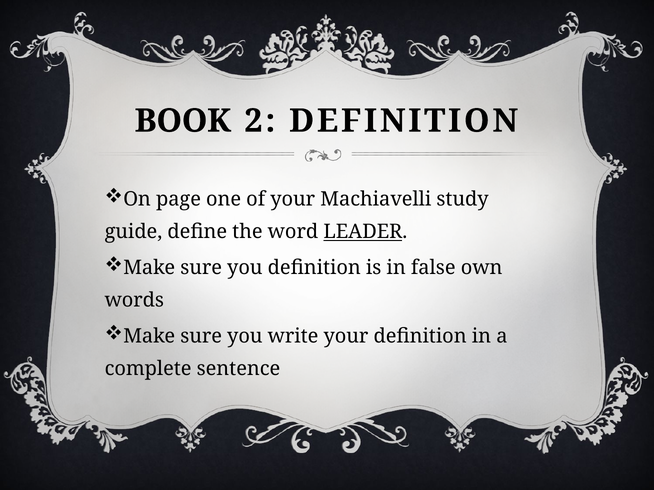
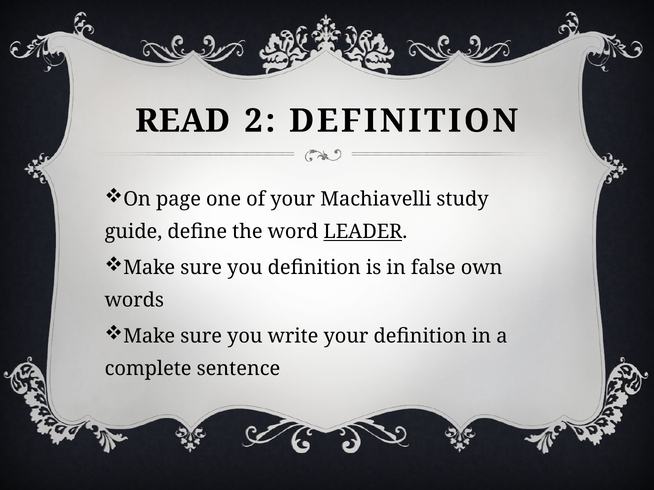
BOOK: BOOK -> READ
